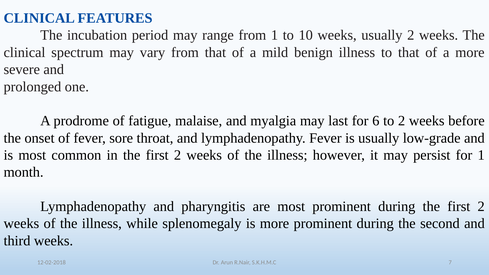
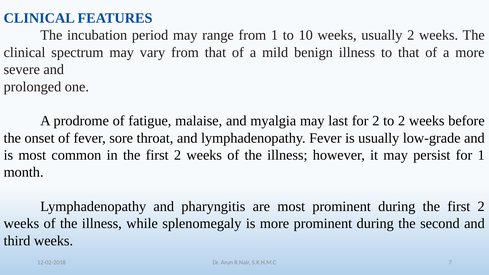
for 6: 6 -> 2
